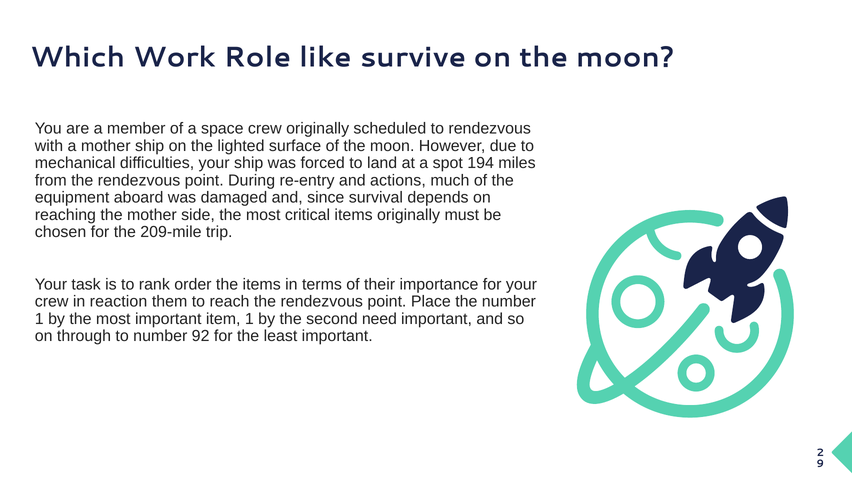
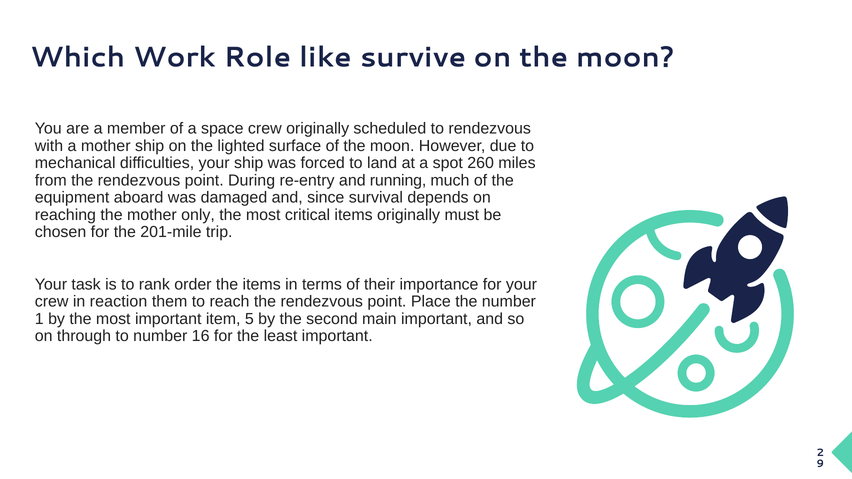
194: 194 -> 260
actions: actions -> running
side: side -> only
209-mile: 209-mile -> 201-mile
item 1: 1 -> 5
need: need -> main
92: 92 -> 16
